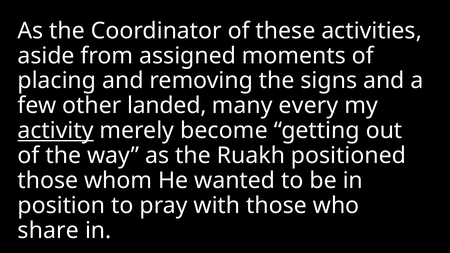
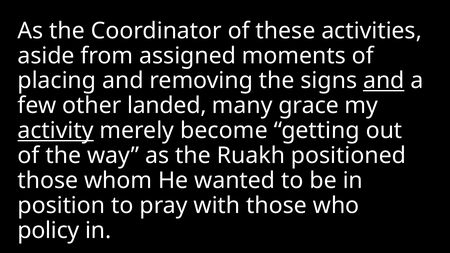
and at (384, 81) underline: none -> present
every: every -> grace
share: share -> policy
